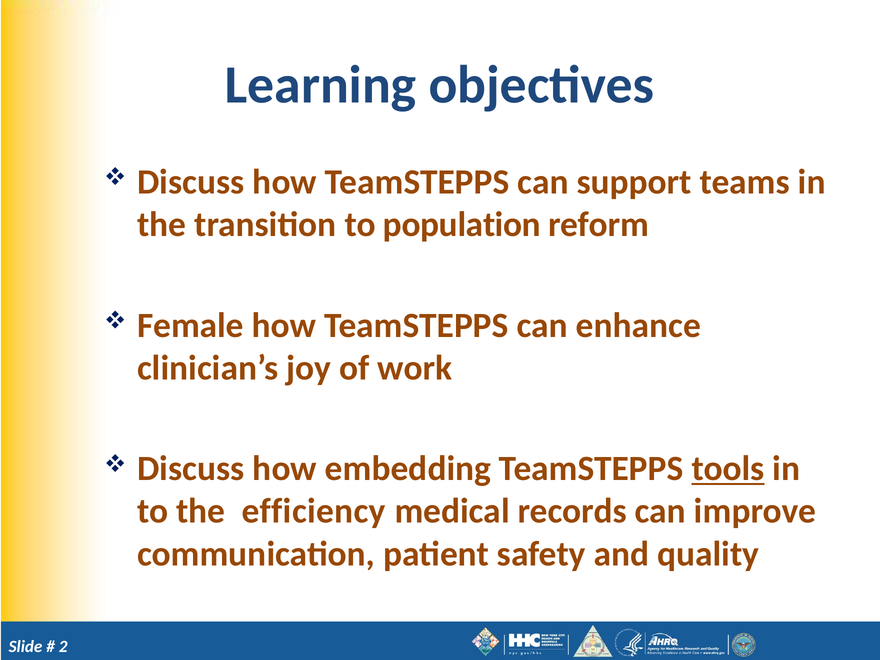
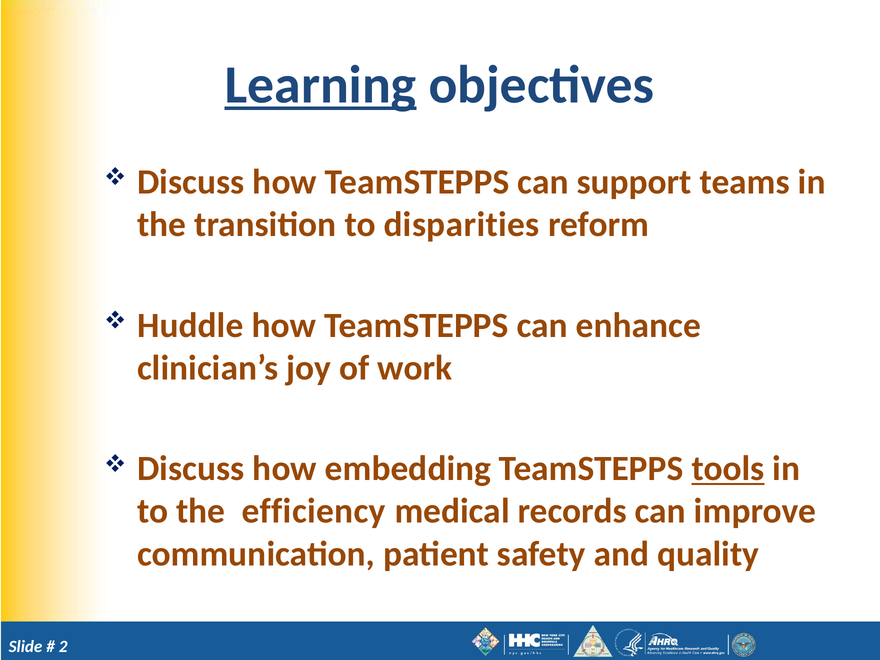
Learning underline: none -> present
population: population -> disparities
Female: Female -> Huddle
